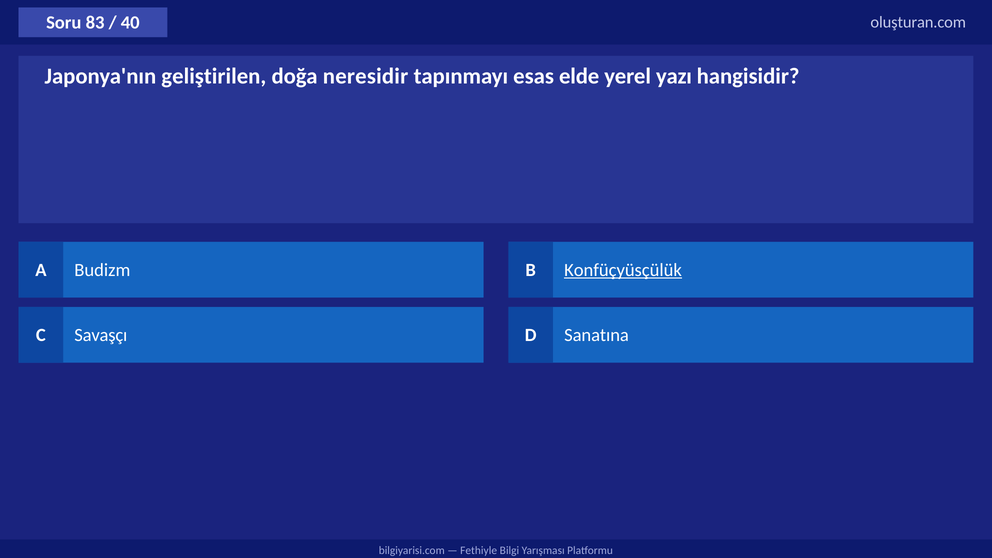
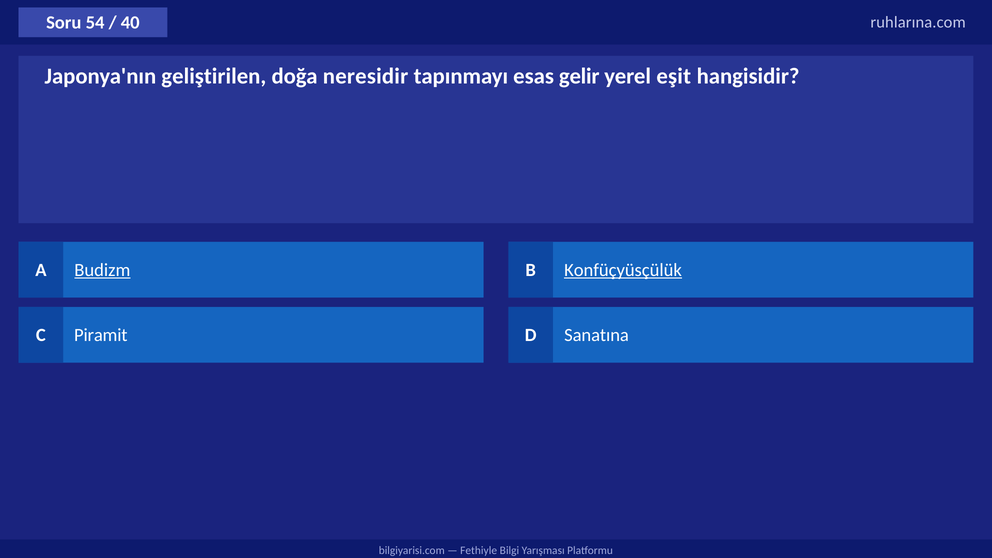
83: 83 -> 54
oluşturan.com: oluşturan.com -> ruhlarına.com
elde: elde -> gelir
yazı: yazı -> eşit
Budizm underline: none -> present
Savaşçı: Savaşçı -> Piramit
